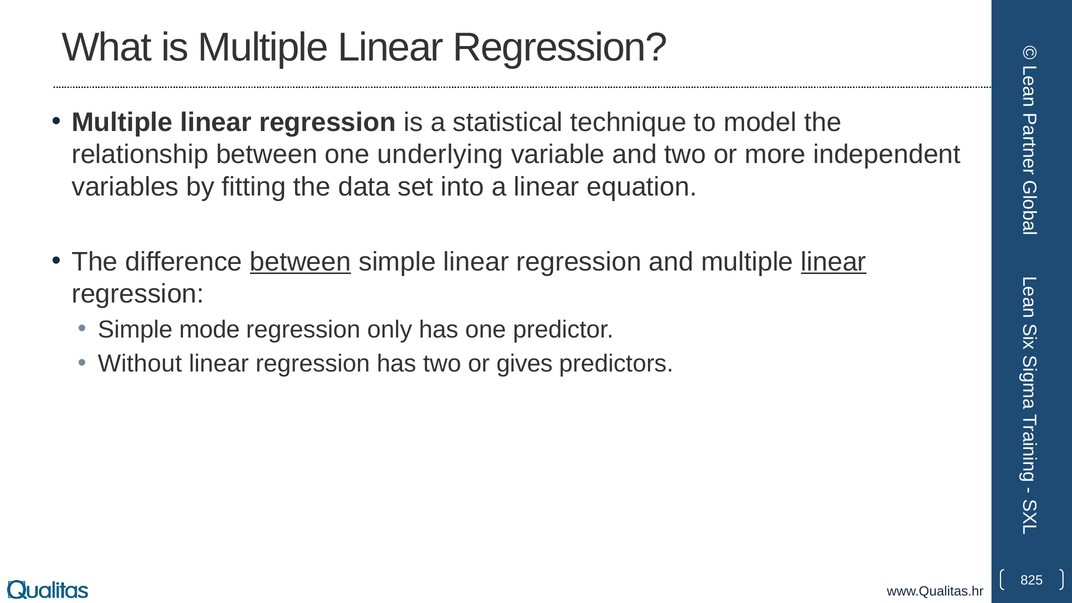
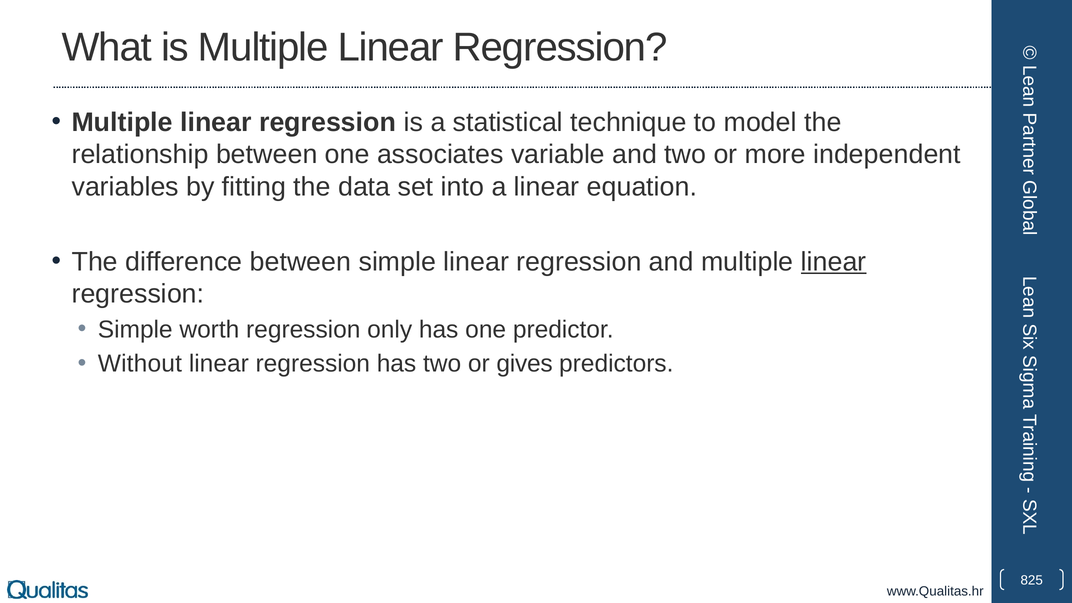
underlying: underlying -> associates
between at (301, 262) underline: present -> none
mode: mode -> worth
